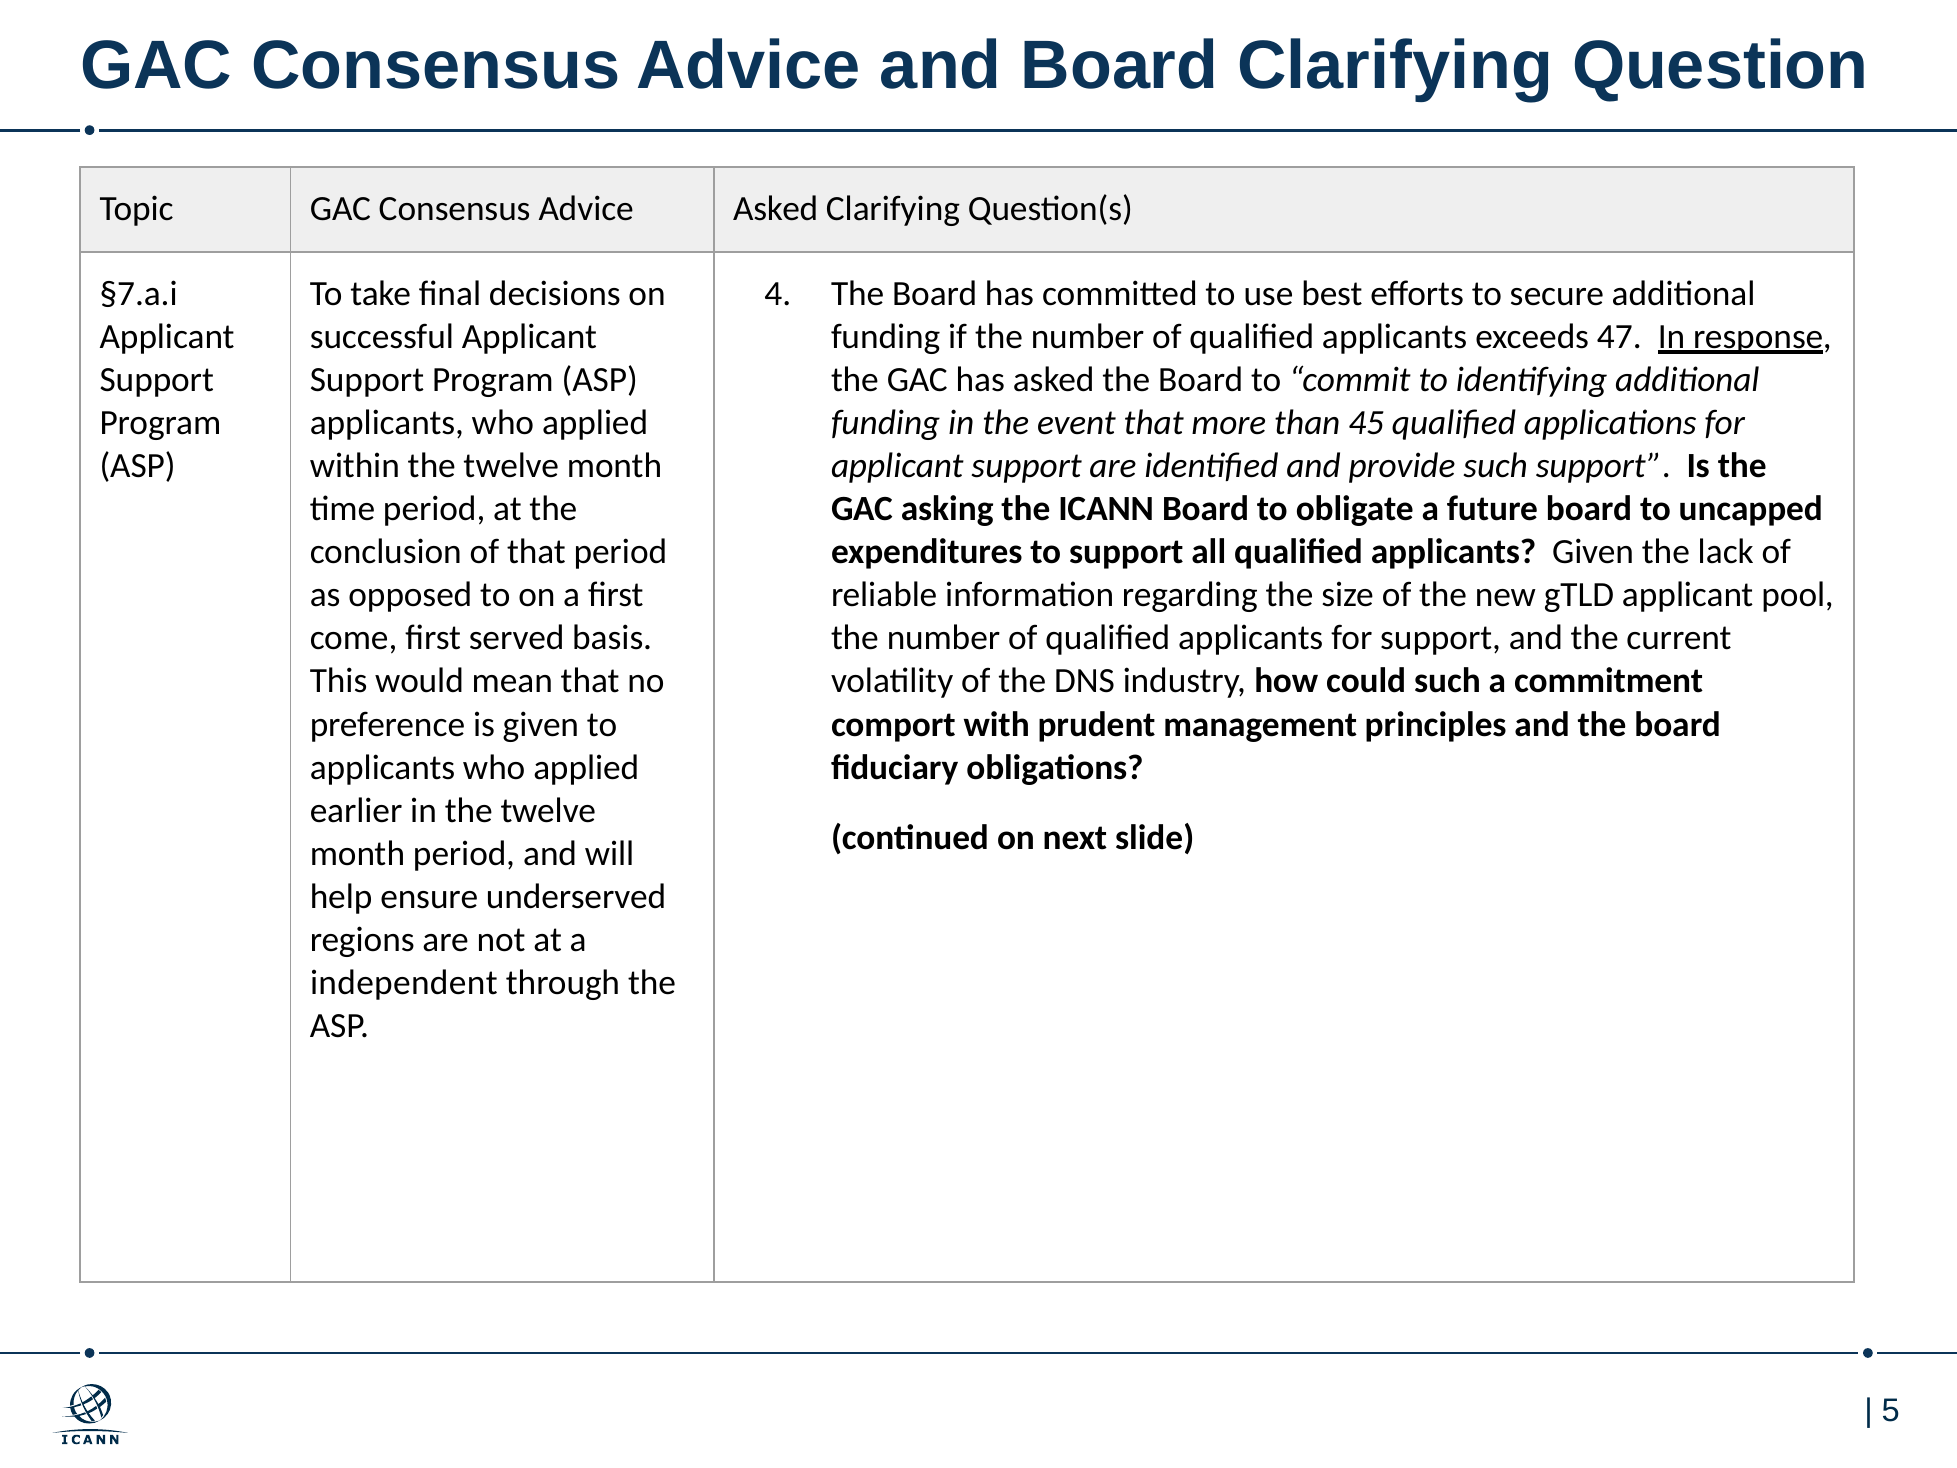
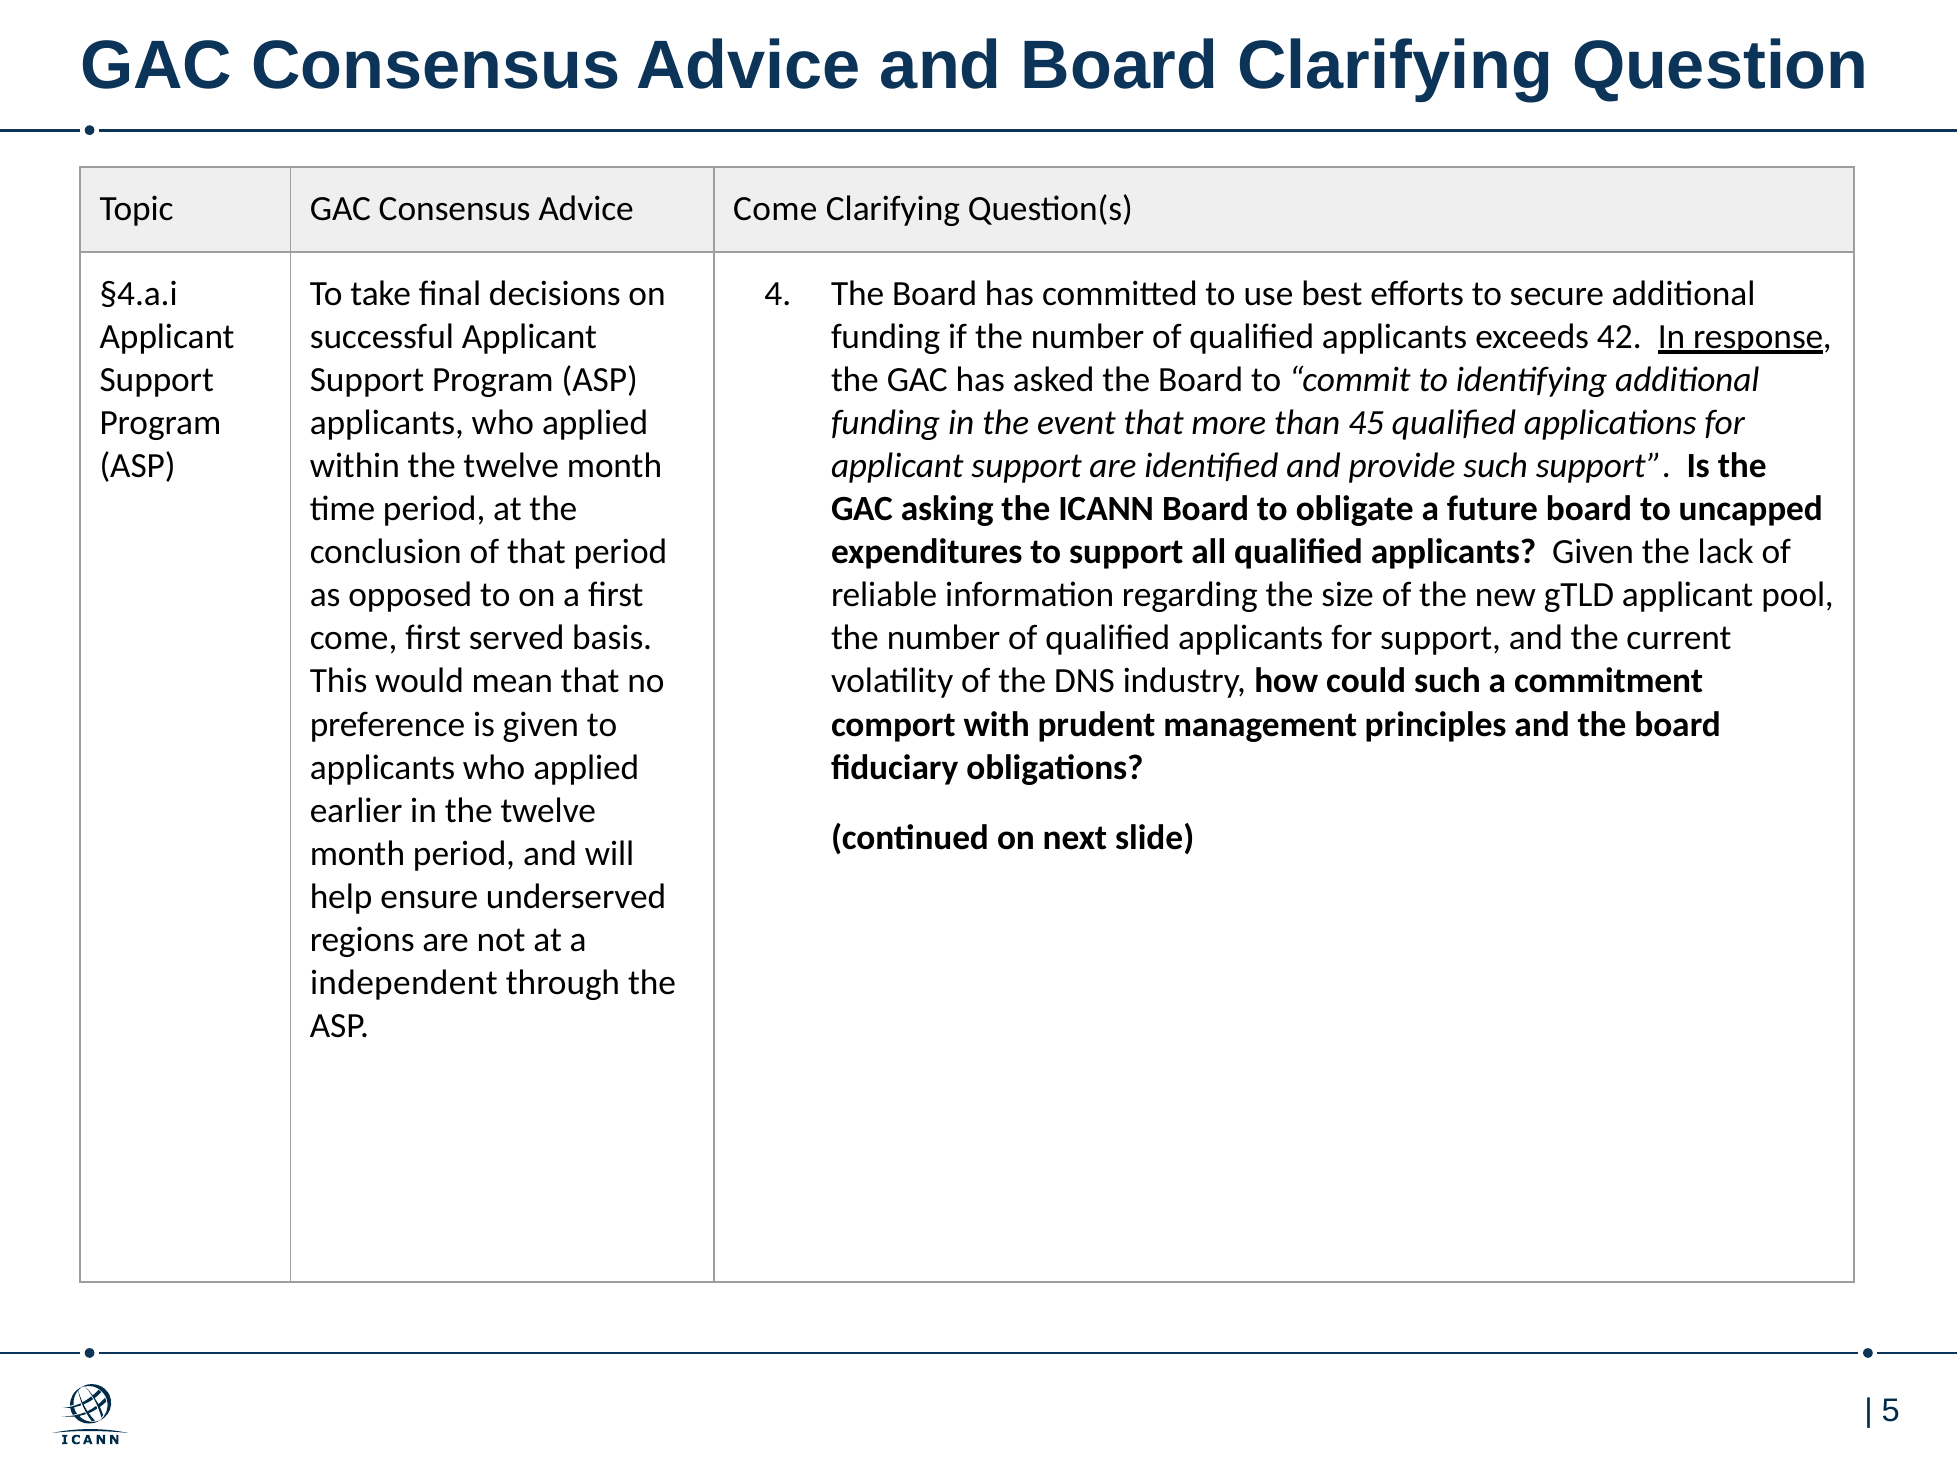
Advice Asked: Asked -> Come
§7.a.i: §7.a.i -> §4.a.i
47: 47 -> 42
